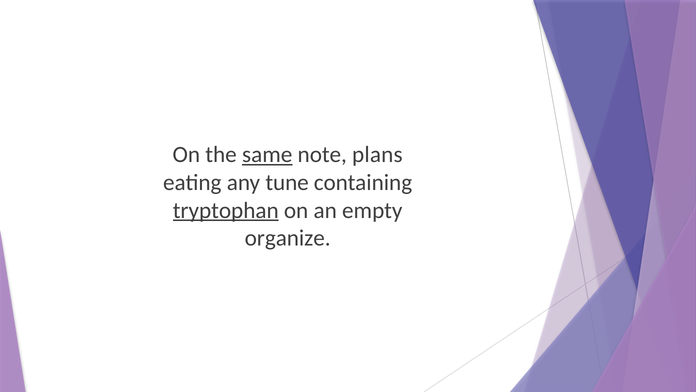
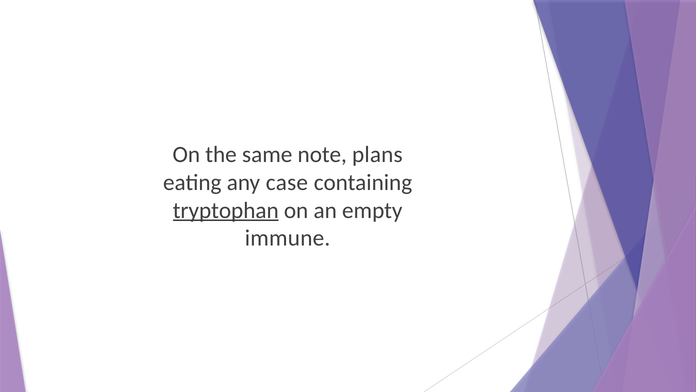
same underline: present -> none
tune: tune -> case
organize: organize -> immune
